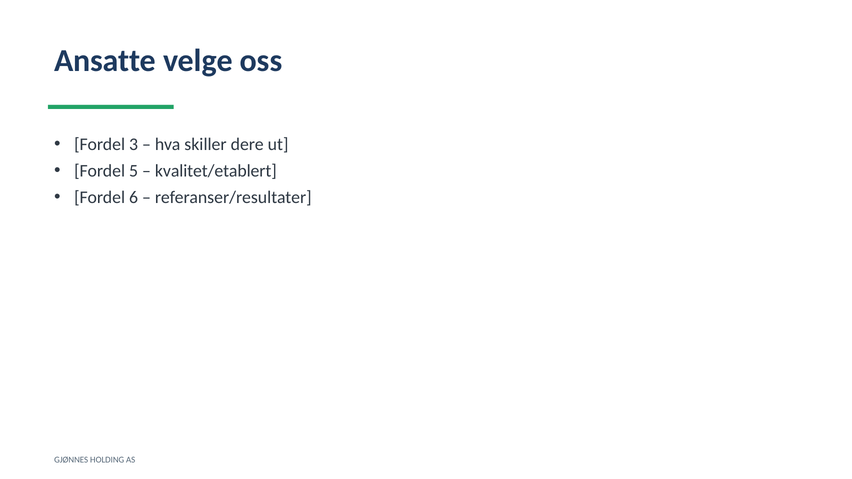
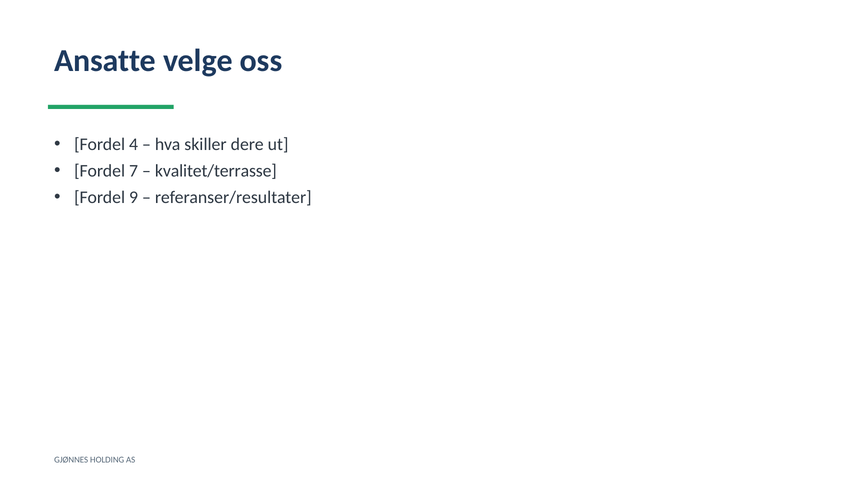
3: 3 -> 4
5: 5 -> 7
kvalitet/etablert: kvalitet/etablert -> kvalitet/terrasse
6: 6 -> 9
